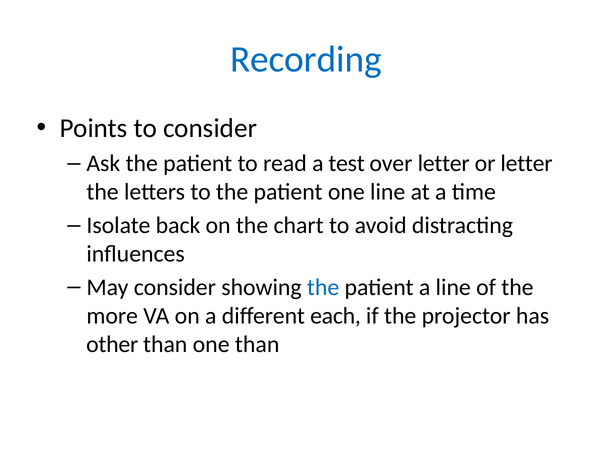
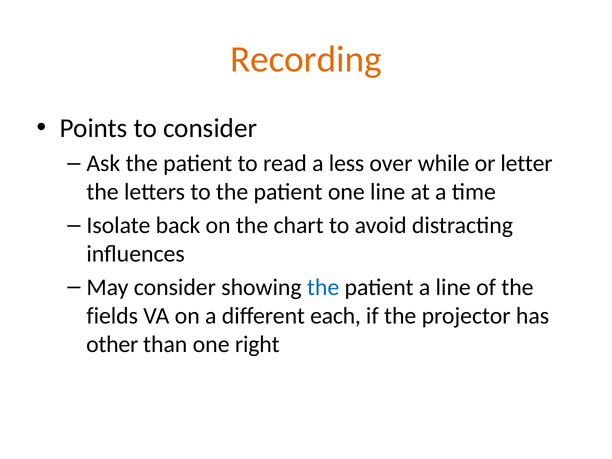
Recording colour: blue -> orange
test: test -> less
over letter: letter -> while
more: more -> fields
one than: than -> right
